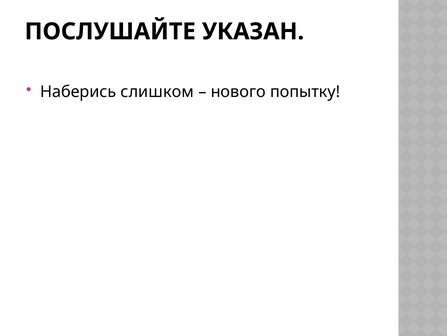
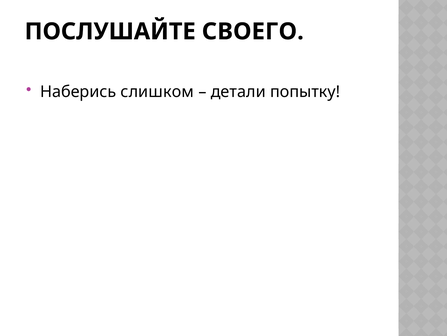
УКАЗАН: УКАЗАН -> СВОЕГО
нового: нового -> детали
